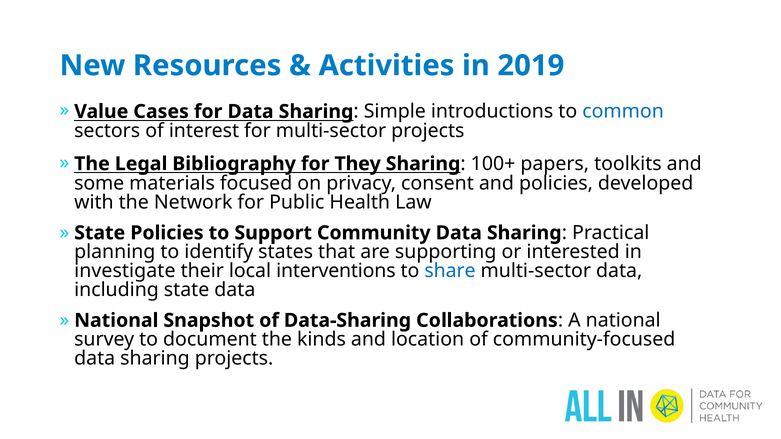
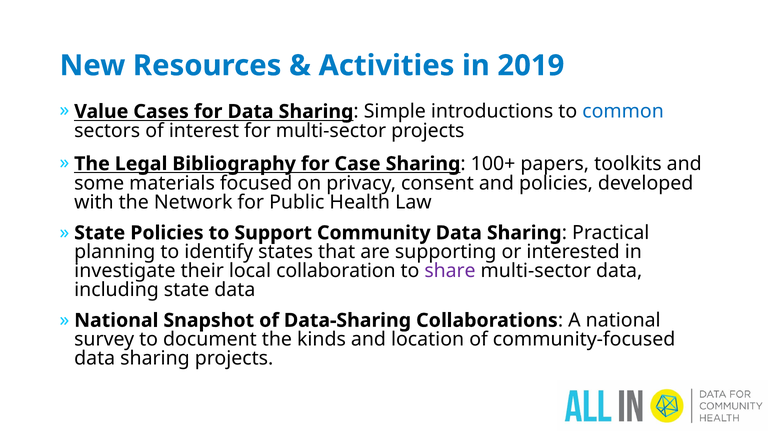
They: They -> Case
interventions: interventions -> collaboration
share colour: blue -> purple
